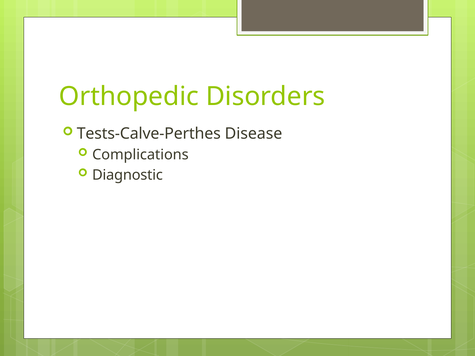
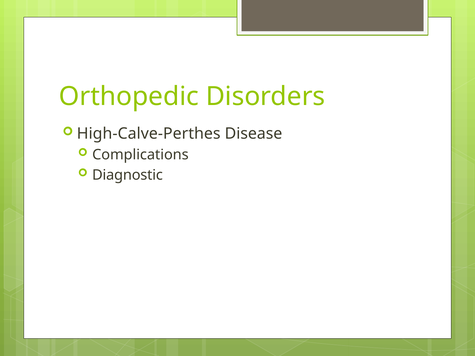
Tests-Calve-Perthes: Tests-Calve-Perthes -> High-Calve-Perthes
